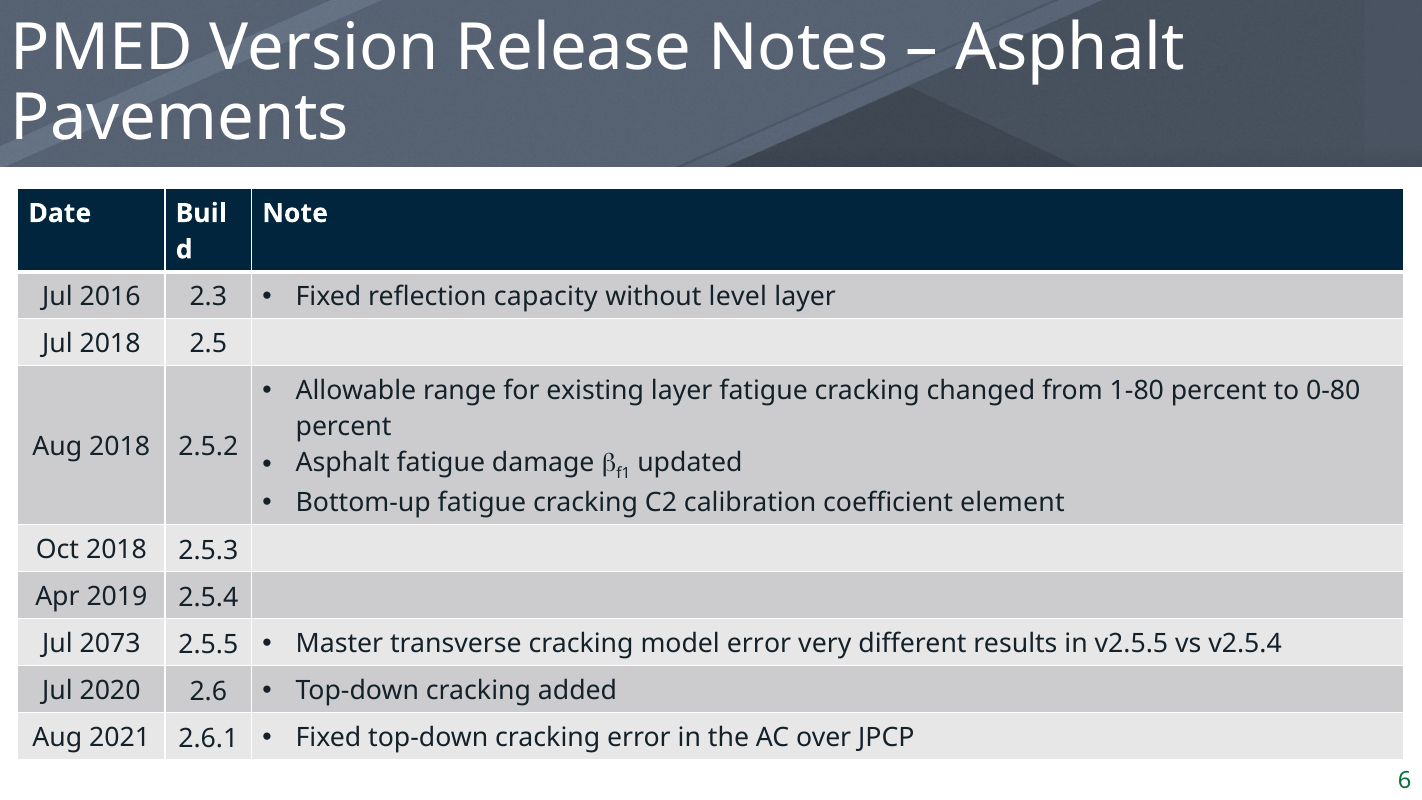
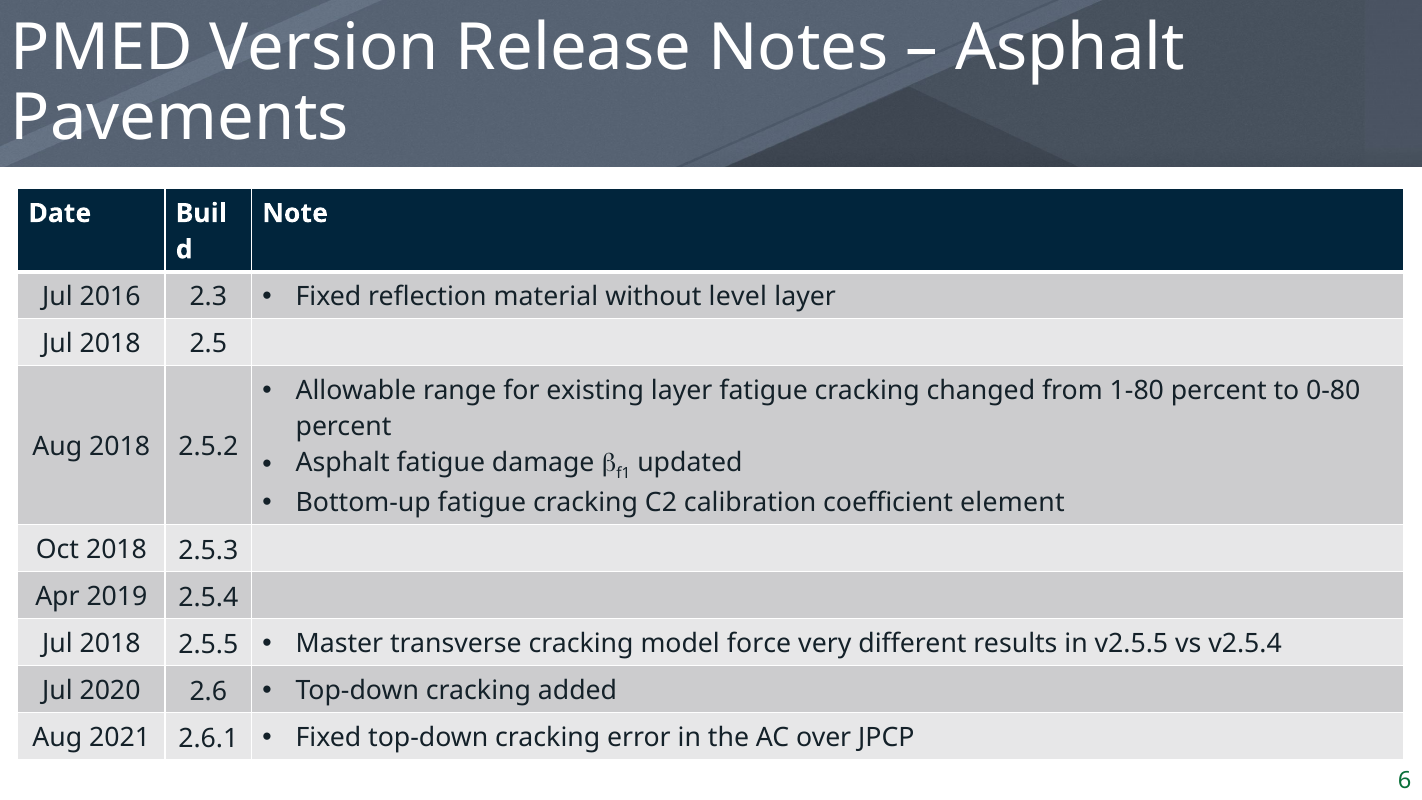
capacity: capacity -> material
2073 at (110, 644): 2073 -> 2018
model error: error -> force
